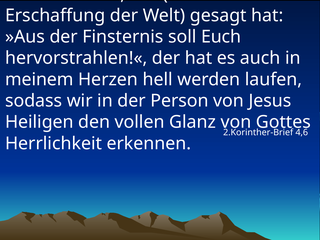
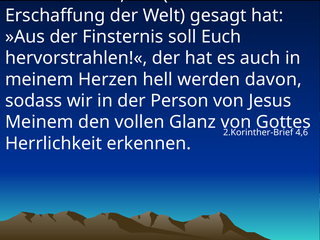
laufen: laufen -> davon
Heiligen at (39, 122): Heiligen -> Meinem
